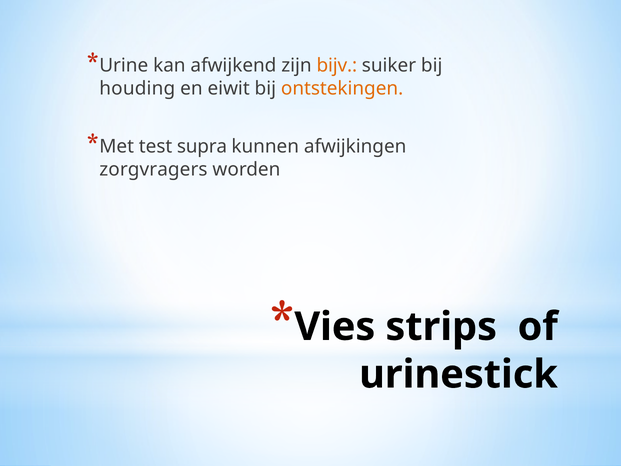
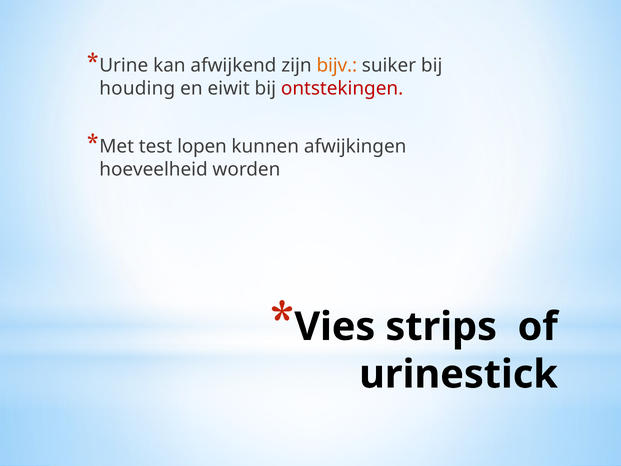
ontstekingen colour: orange -> red
supra: supra -> lopen
zorgvragers: zorgvragers -> hoeveelheid
